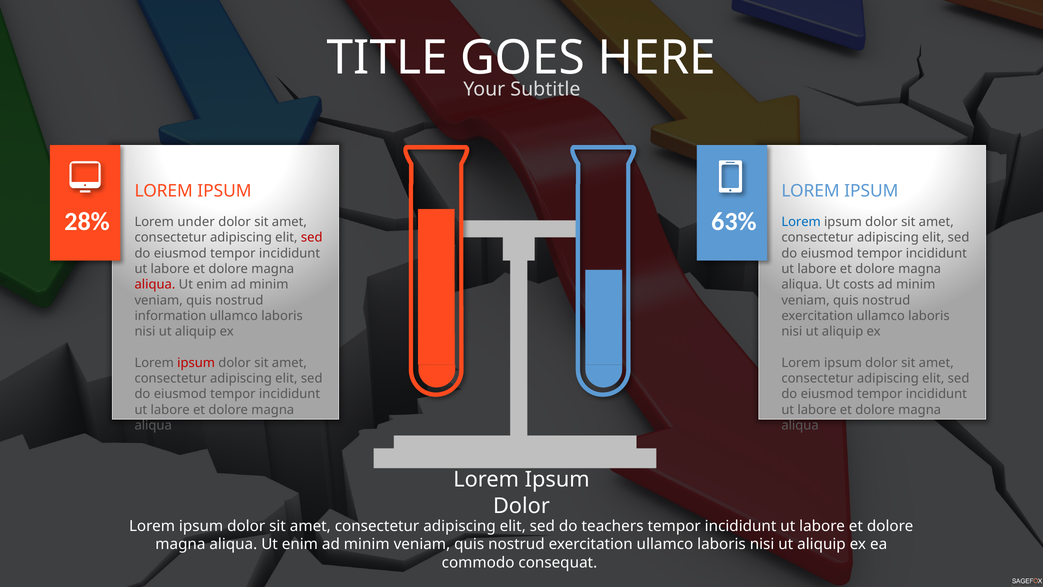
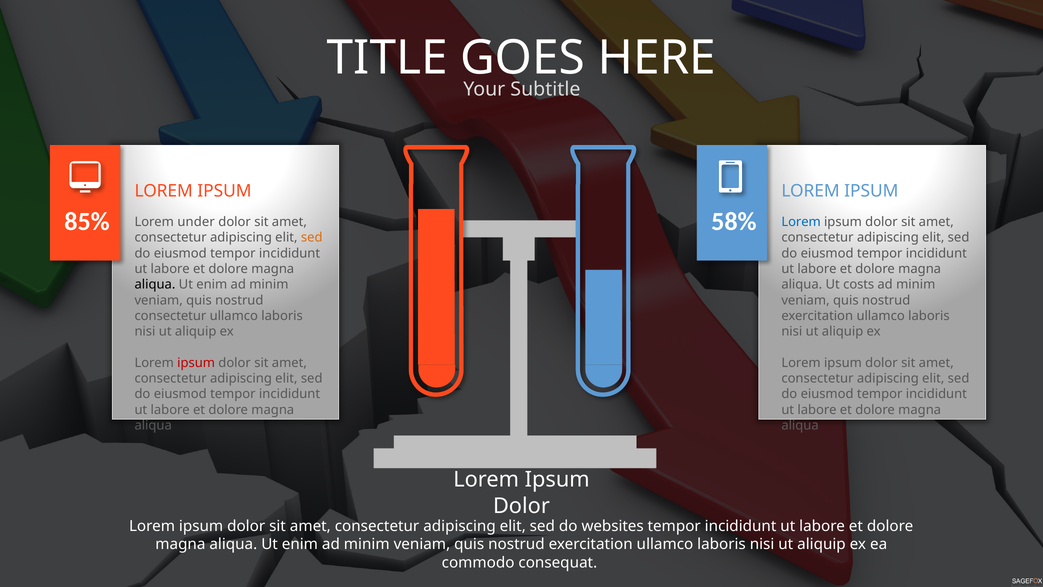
28%: 28% -> 85%
63%: 63% -> 58%
sed at (312, 238) colour: red -> orange
aliqua at (155, 284) colour: red -> black
information at (170, 316): information -> consectetur
teachers: teachers -> websites
